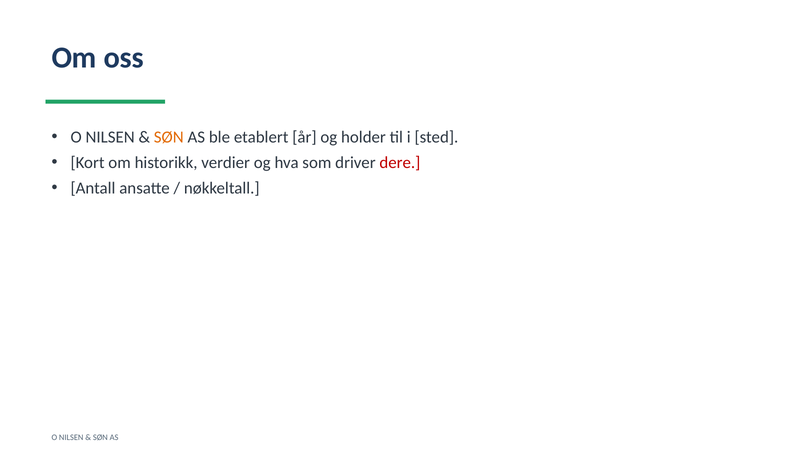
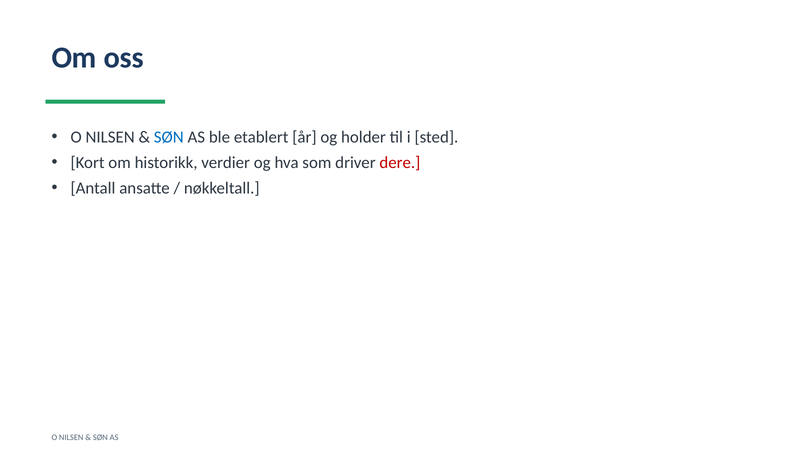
SØN at (169, 137) colour: orange -> blue
